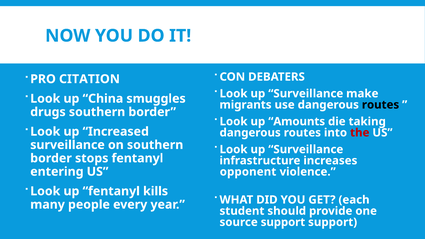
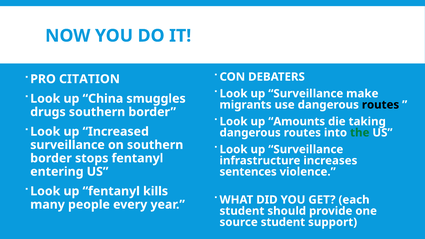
the colour: red -> green
opponent: opponent -> sentences
source support: support -> student
